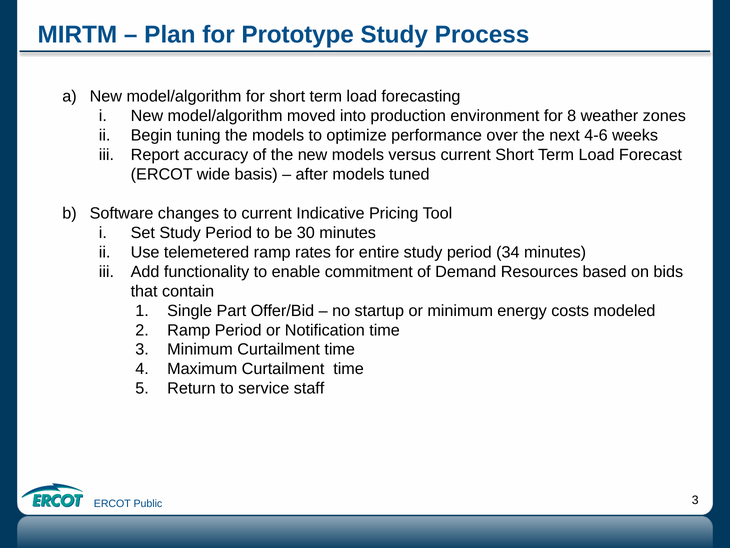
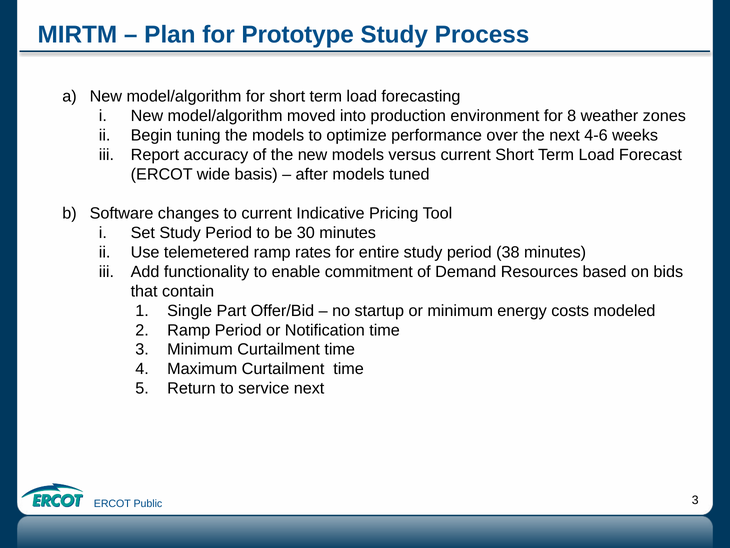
34: 34 -> 38
service staff: staff -> next
